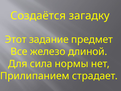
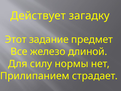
Создаётся: Создаётся -> Действует
сила: сила -> силу
